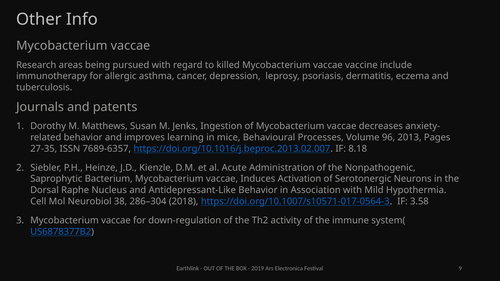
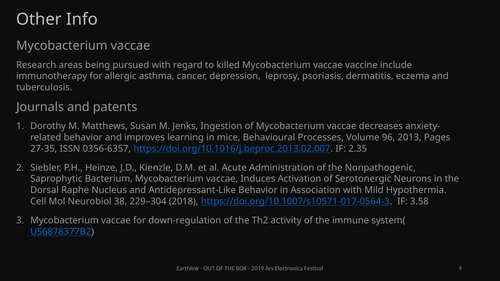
7689-6357: 7689-6357 -> 0356-6357
8.18: 8.18 -> 2.35
286–304: 286–304 -> 229–304
